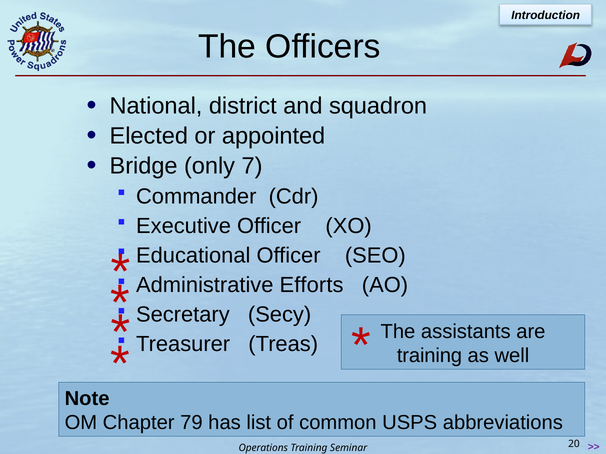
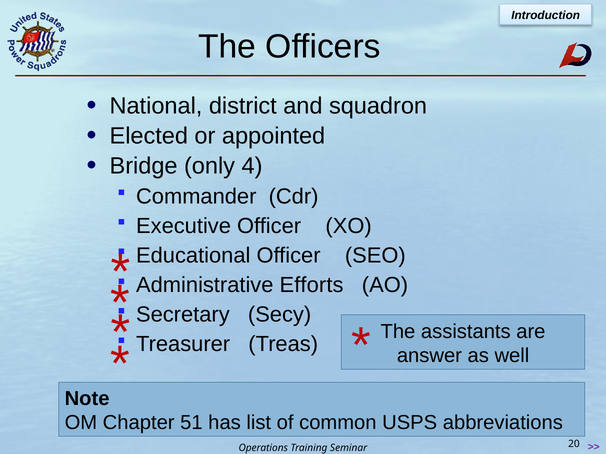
7: 7 -> 4
training at (429, 356): training -> answer
79: 79 -> 51
